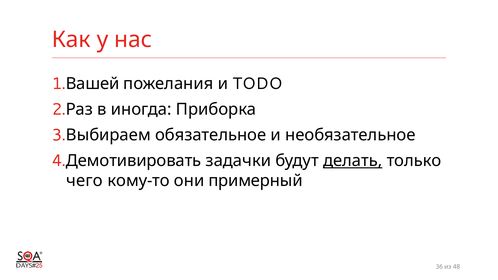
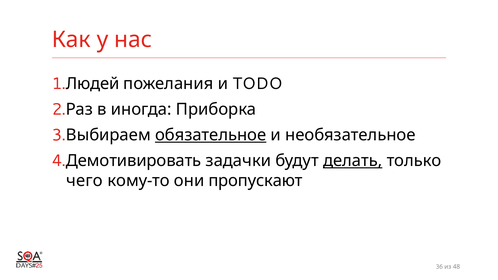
Вашей: Вашей -> Людей
обязательное underline: none -> present
примерный: примерный -> пропускают
